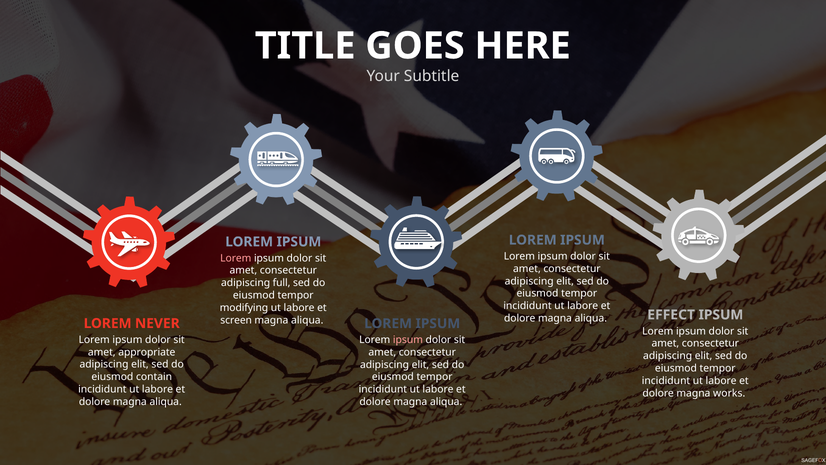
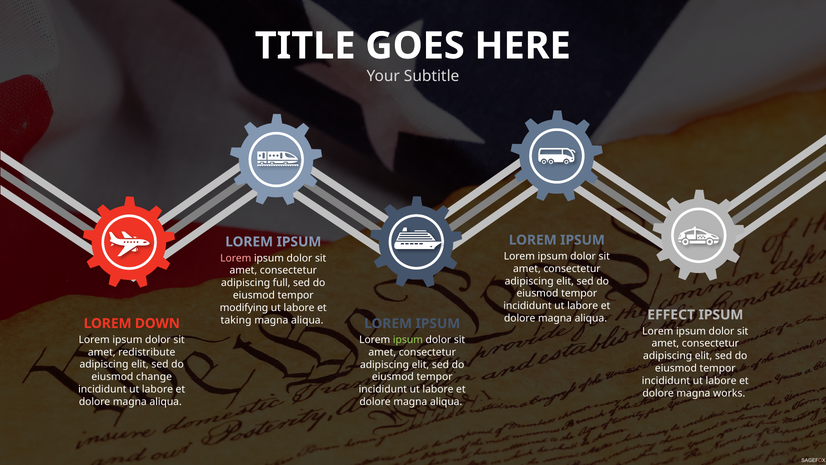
screen: screen -> taking
NEVER: NEVER -> DOWN
ipsum at (408, 340) colour: pink -> light green
appropriate: appropriate -> redistribute
contain: contain -> change
